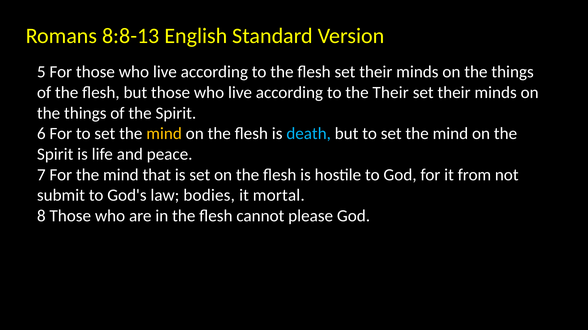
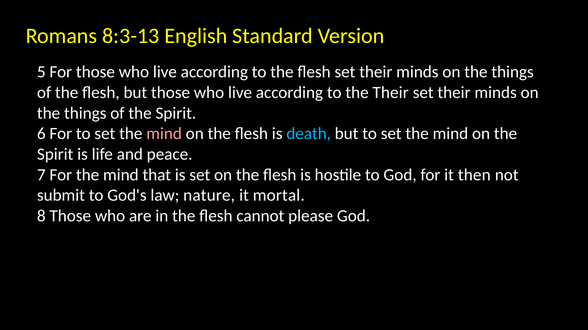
8:8-13: 8:8-13 -> 8:3-13
mind at (164, 134) colour: yellow -> pink
from: from -> then
bodies: bodies -> nature
